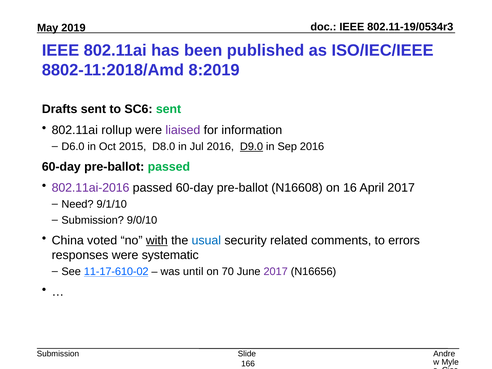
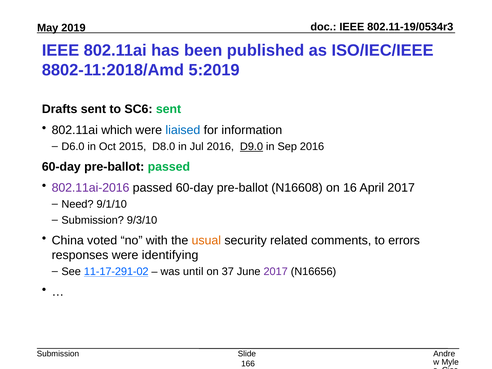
8:2019: 8:2019 -> 5:2019
rollup: rollup -> which
liaised colour: purple -> blue
9/0/10: 9/0/10 -> 9/3/10
with underline: present -> none
usual colour: blue -> orange
systematic: systematic -> identifying
11-17-610-02: 11-17-610-02 -> 11-17-291-02
70: 70 -> 37
